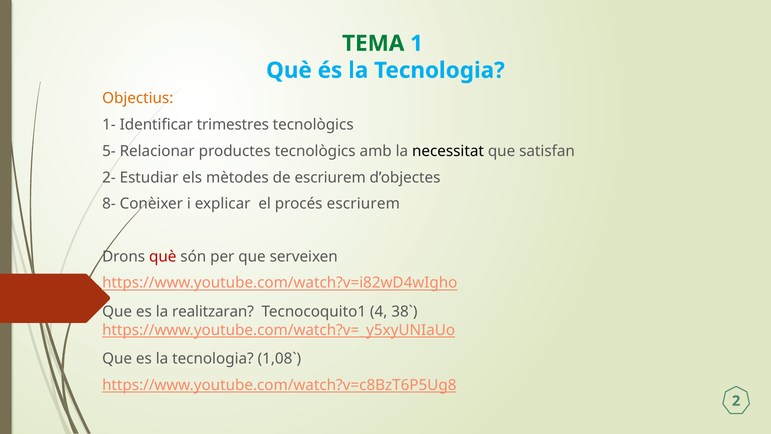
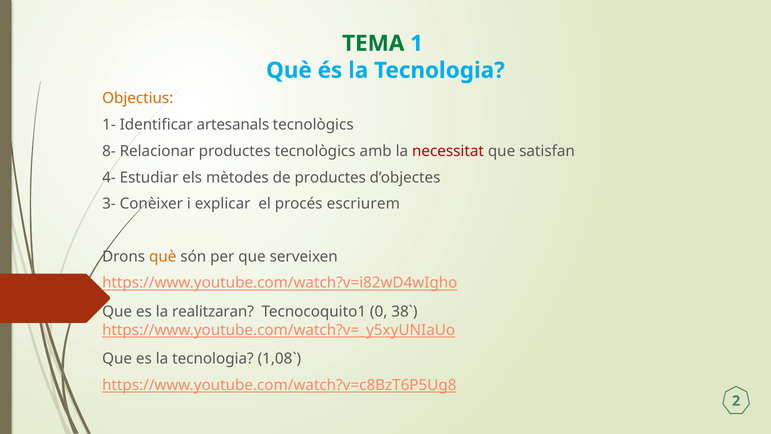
trimestres: trimestres -> artesanals
5-: 5- -> 8-
necessitat colour: black -> red
2-: 2- -> 4-
de escriurem: escriurem -> productes
8-: 8- -> 3-
què at (163, 256) colour: red -> orange
4: 4 -> 0
